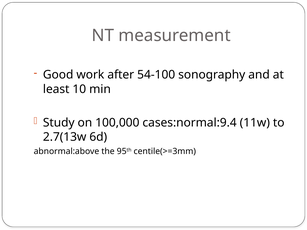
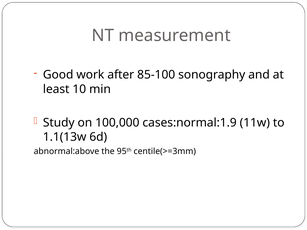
54-100: 54-100 -> 85-100
cases:normal:9.4: cases:normal:9.4 -> cases:normal:1.9
2.7(13w: 2.7(13w -> 1.1(13w
